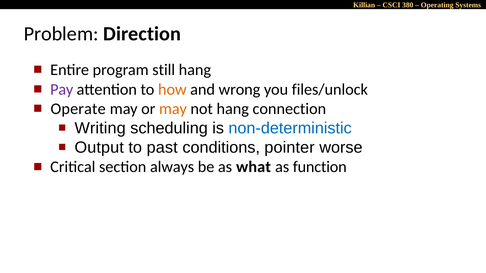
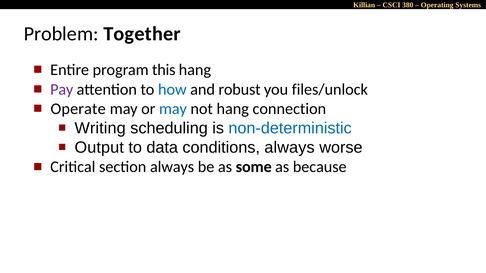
Direction: Direction -> Together
still: still -> this
how colour: orange -> blue
wrong: wrong -> robust
may at (173, 109) colour: orange -> blue
past: past -> data
conditions pointer: pointer -> always
what: what -> some
function: function -> because
